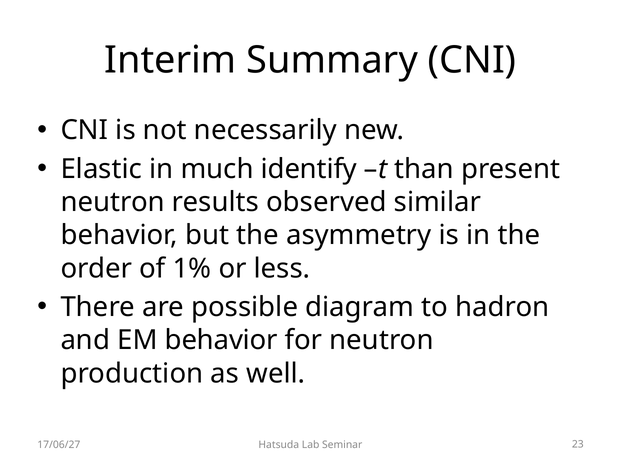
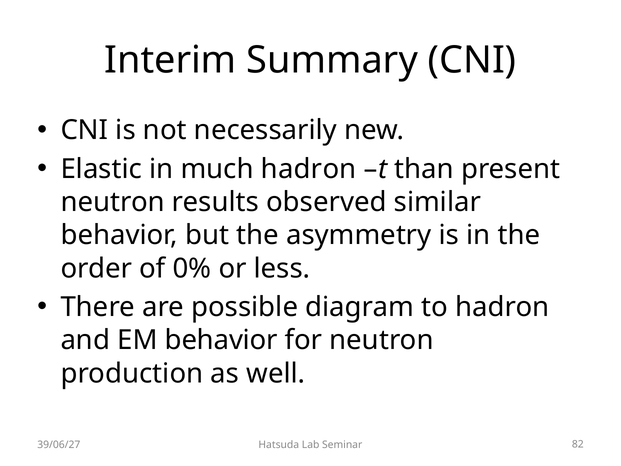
much identify: identify -> hadron
1%: 1% -> 0%
17/06/27: 17/06/27 -> 39/06/27
23: 23 -> 82
